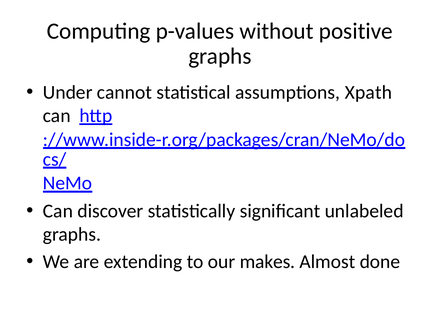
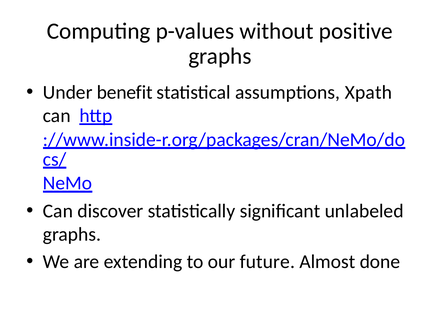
cannot: cannot -> benefit
makes: makes -> future
